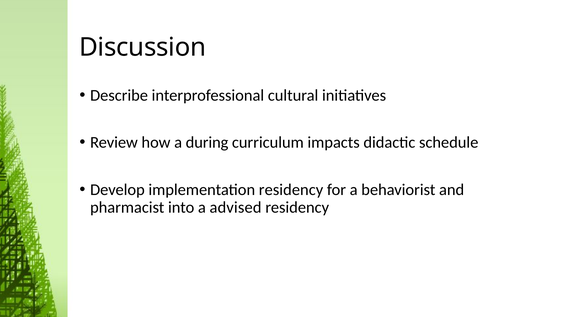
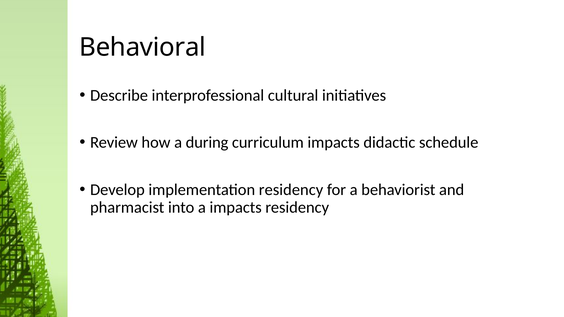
Discussion: Discussion -> Behavioral
a advised: advised -> impacts
